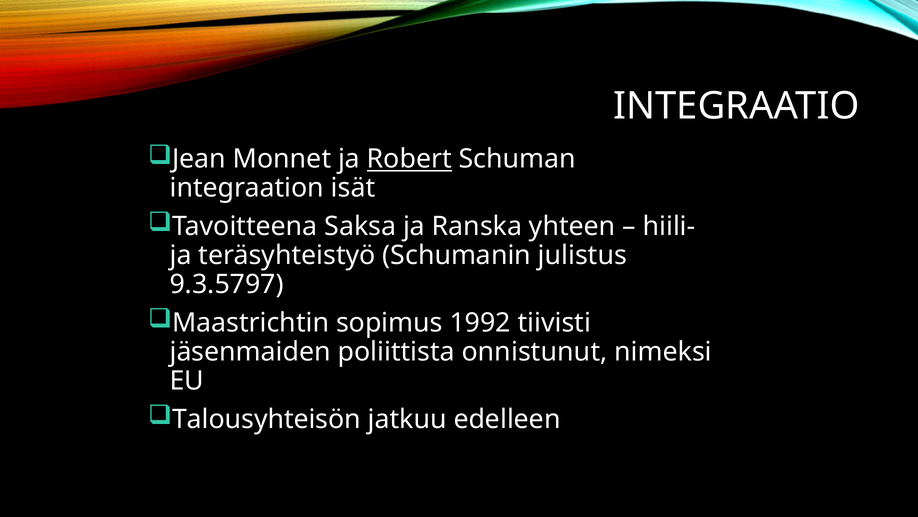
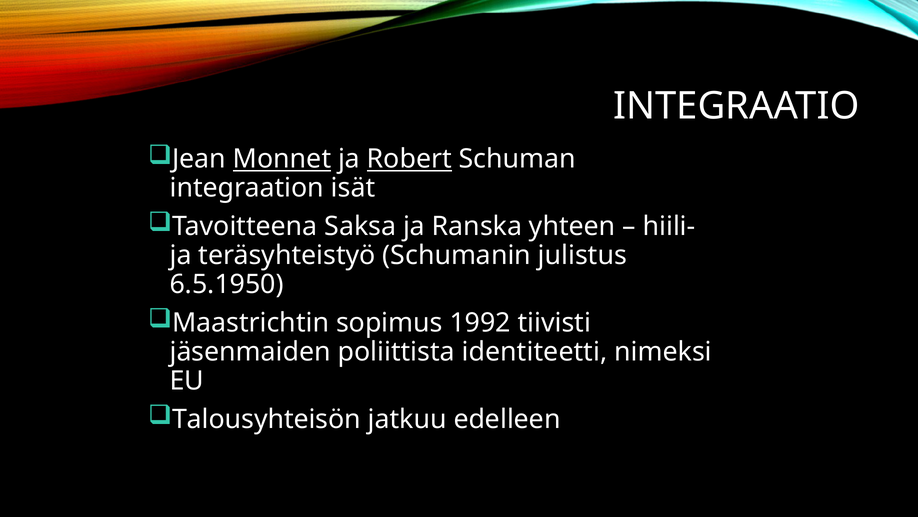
Monnet underline: none -> present
9.3.5797: 9.3.5797 -> 6.5.1950
onnistunut: onnistunut -> identiteetti
